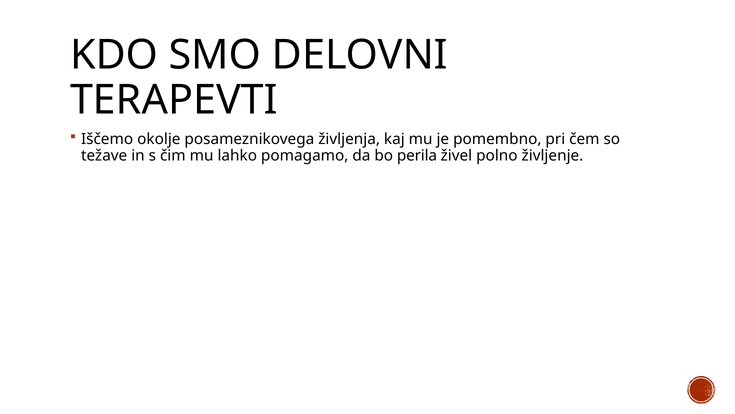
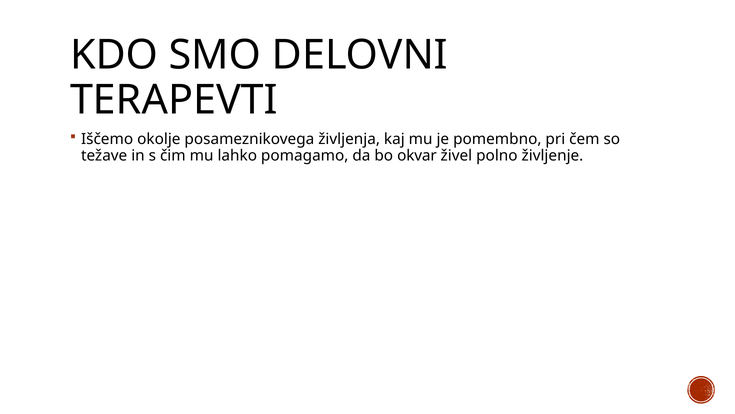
perila: perila -> okvar
